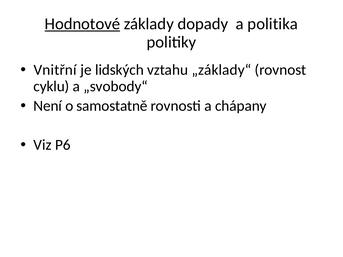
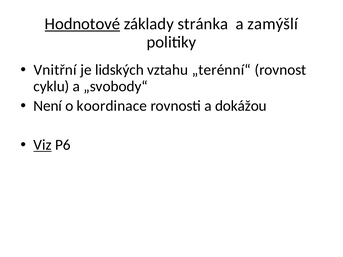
dopady: dopady -> stránka
politika: politika -> zamýšlí
„základy“: „základy“ -> „terénní“
samostatně: samostatně -> koordinace
chápany: chápany -> dokážou
Viz underline: none -> present
